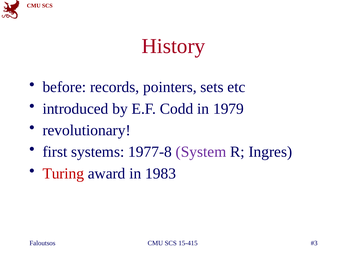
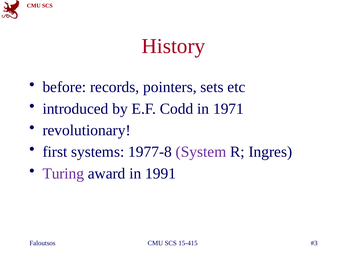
1979: 1979 -> 1971
Turing colour: red -> purple
1983: 1983 -> 1991
